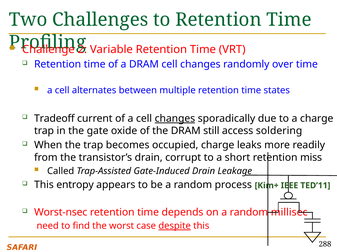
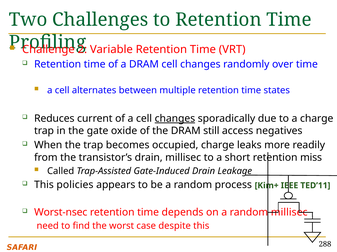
Tradeoff: Tradeoff -> Reduces
soldering: soldering -> negatives
drain corrupt: corrupt -> millisec
entropy: entropy -> policies
despite underline: present -> none
